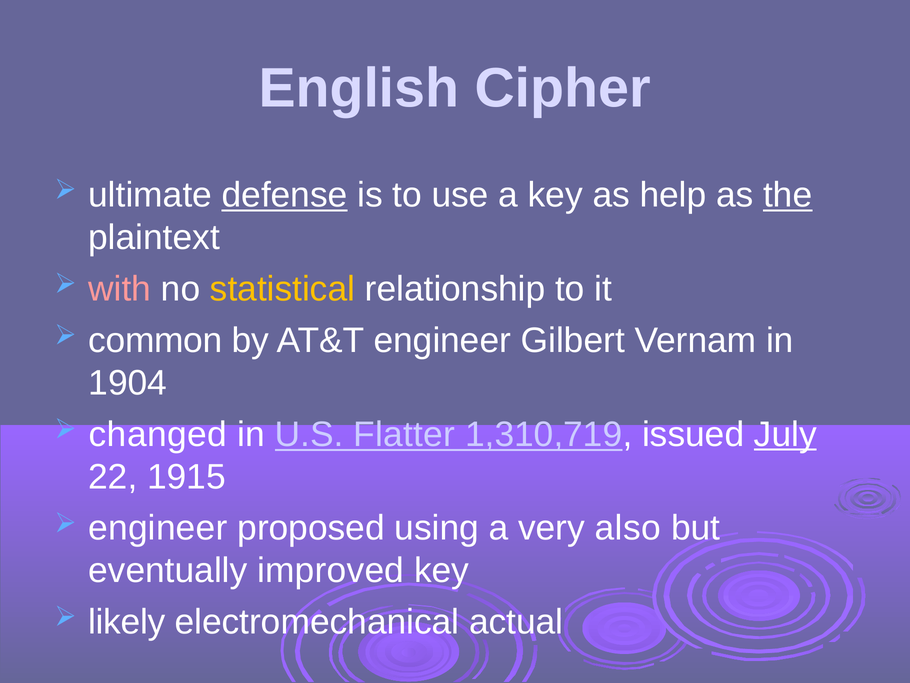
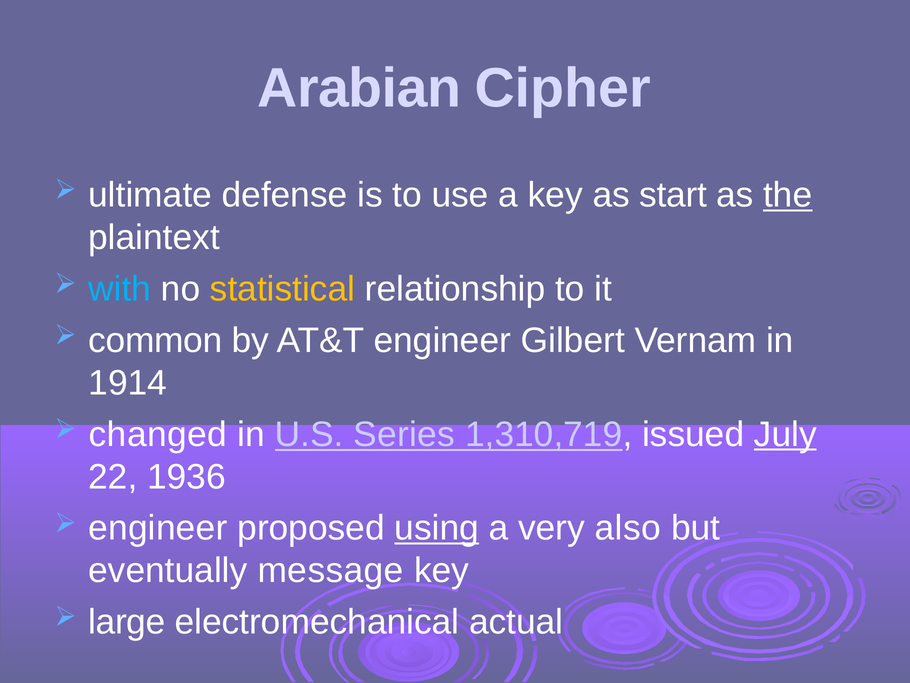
English: English -> Arabian
defense underline: present -> none
help: help -> start
with colour: pink -> light blue
1904: 1904 -> 1914
Flatter: Flatter -> Series
1915: 1915 -> 1936
using underline: none -> present
improved: improved -> message
likely: likely -> large
